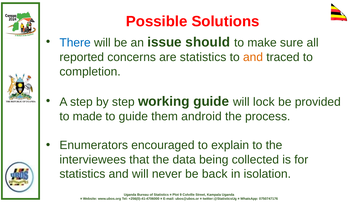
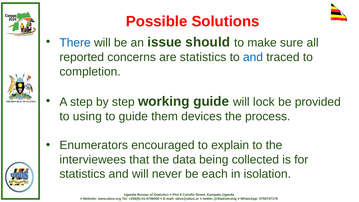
and at (253, 57) colour: orange -> blue
made: made -> using
android: android -> devices
back: back -> each
